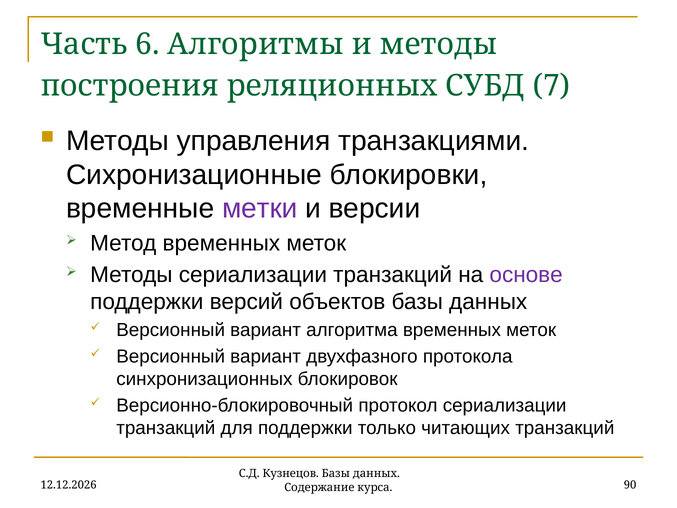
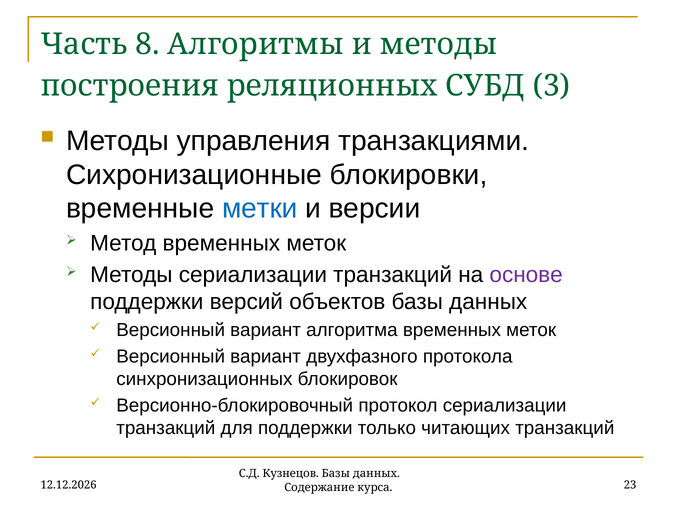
6: 6 -> 8
7: 7 -> 3
метки colour: purple -> blue
90: 90 -> 23
